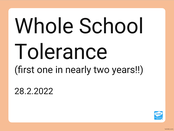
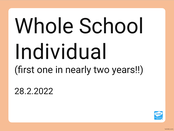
Tolerance: Tolerance -> Individual
